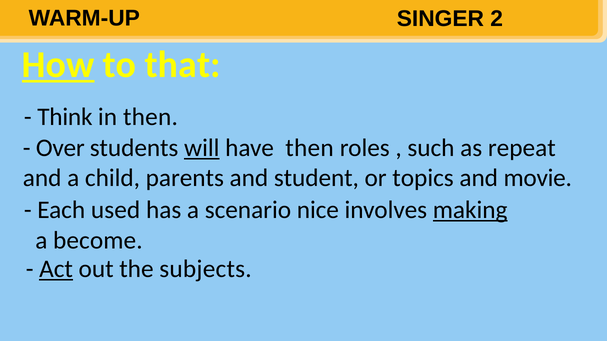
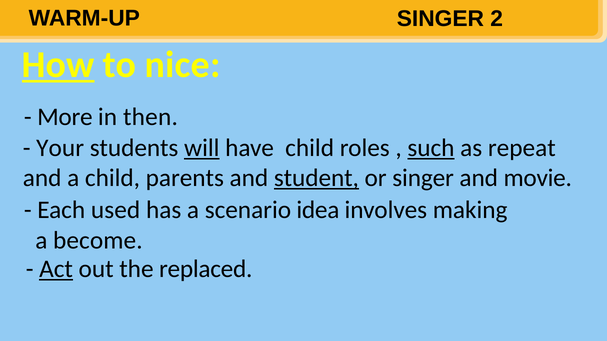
that: that -> nice
Think: Think -> More
Over: Over -> Your
have then: then -> child
such underline: none -> present
student underline: none -> present
or topics: topics -> singer
nice: nice -> idea
making underline: present -> none
subjects: subjects -> replaced
